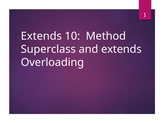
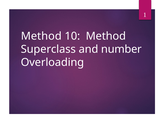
Extends at (41, 36): Extends -> Method
and extends: extends -> number
